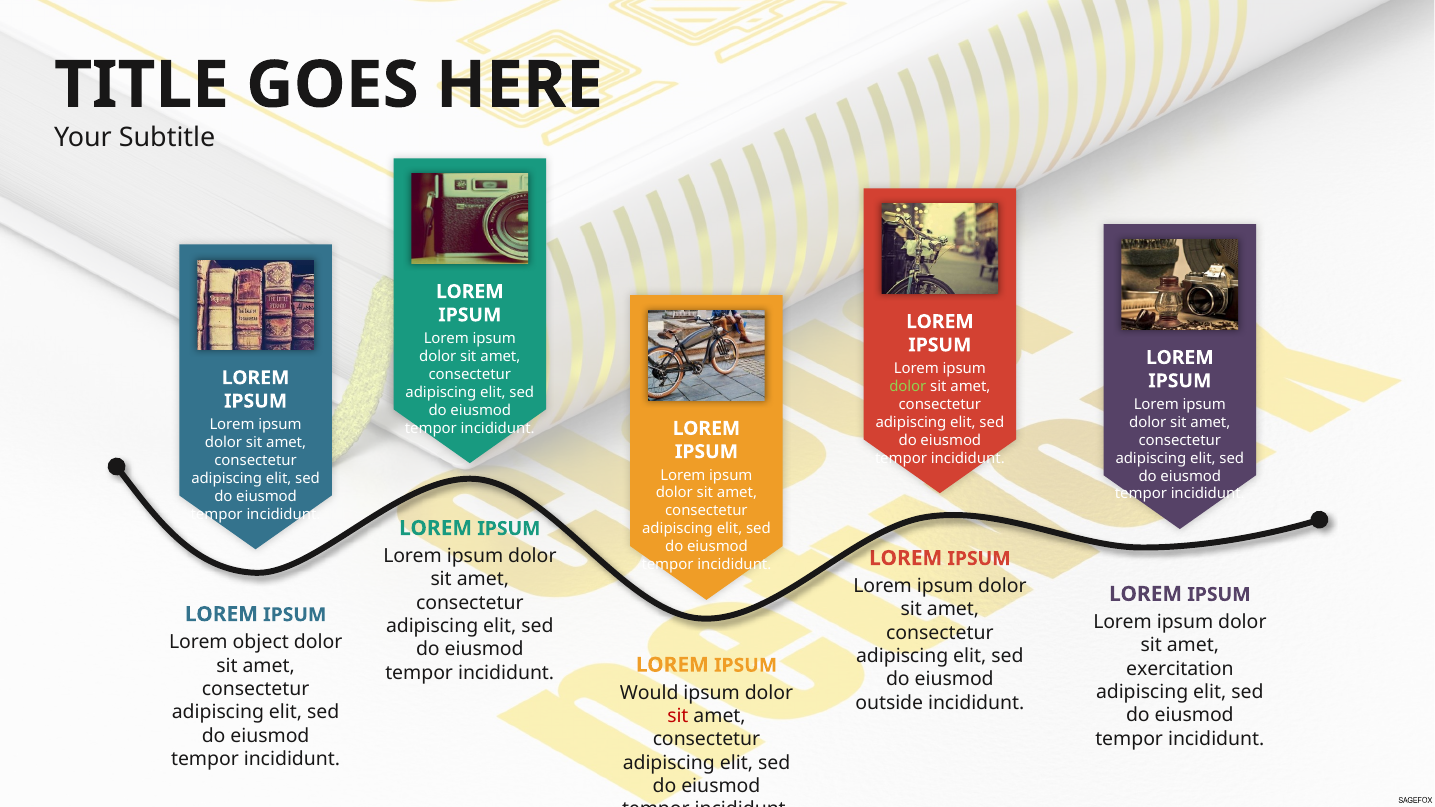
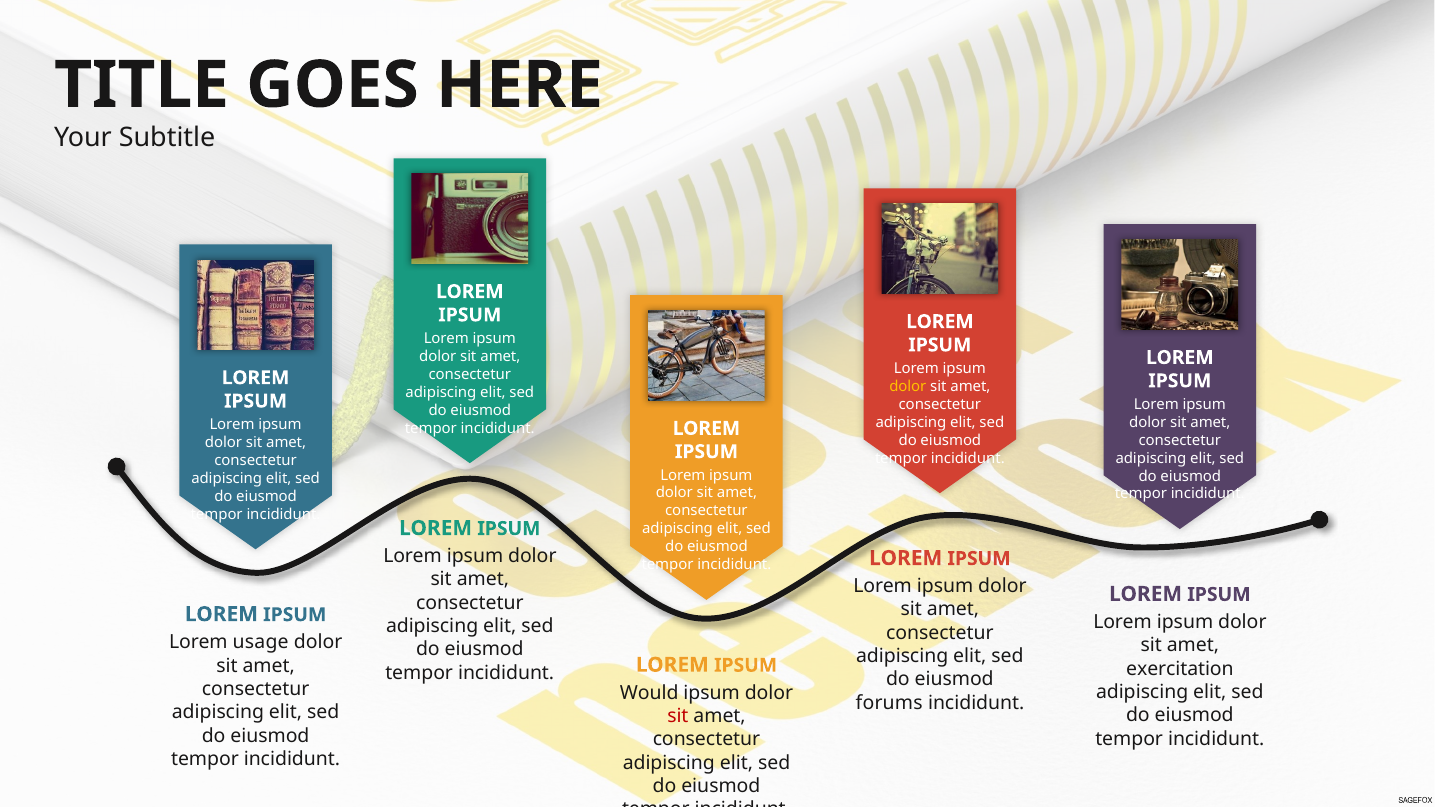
dolor at (908, 386) colour: light green -> yellow
object: object -> usage
outside: outside -> forums
